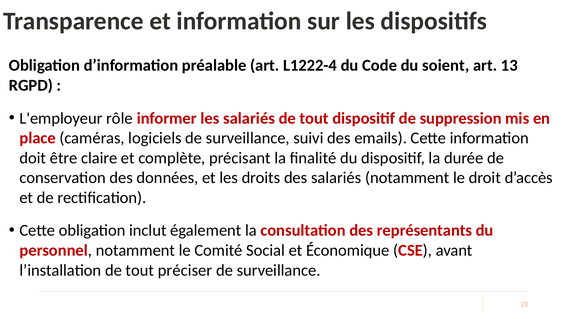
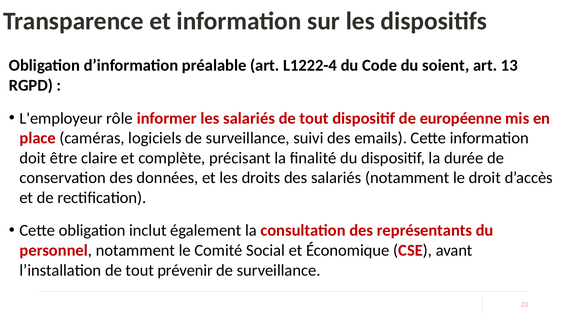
suppression: suppression -> européenne
préciser: préciser -> prévenir
